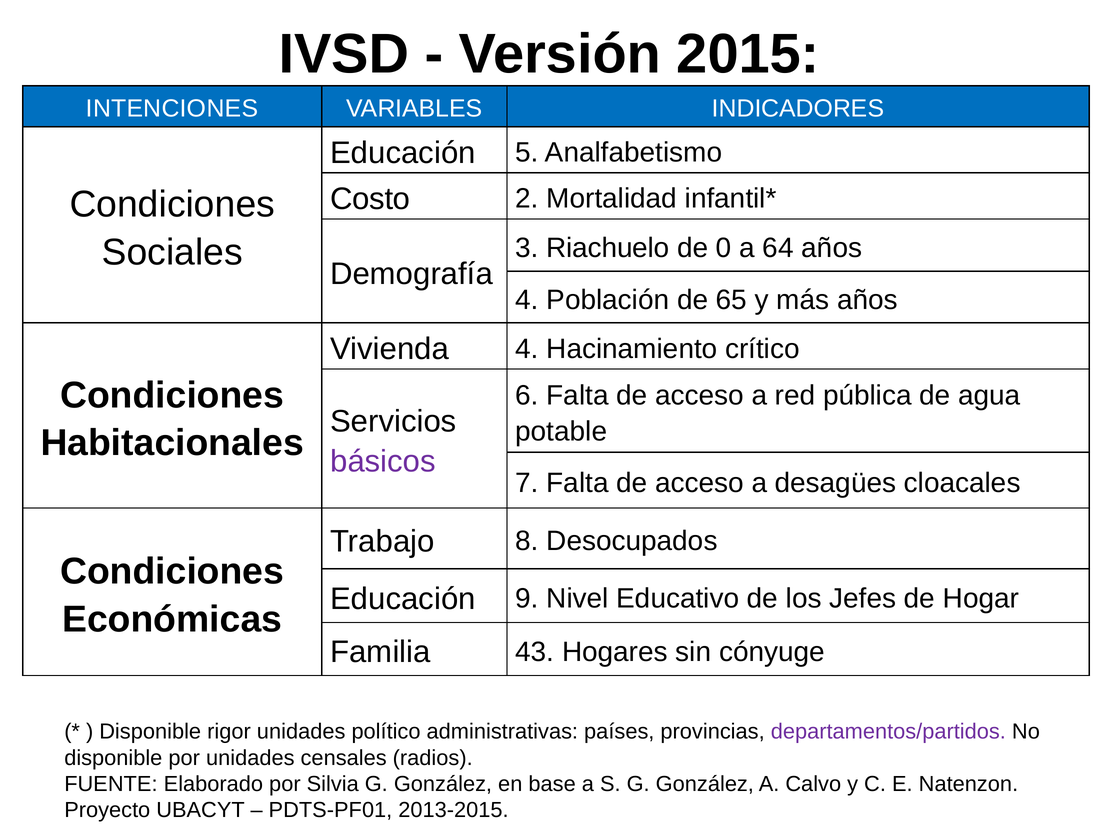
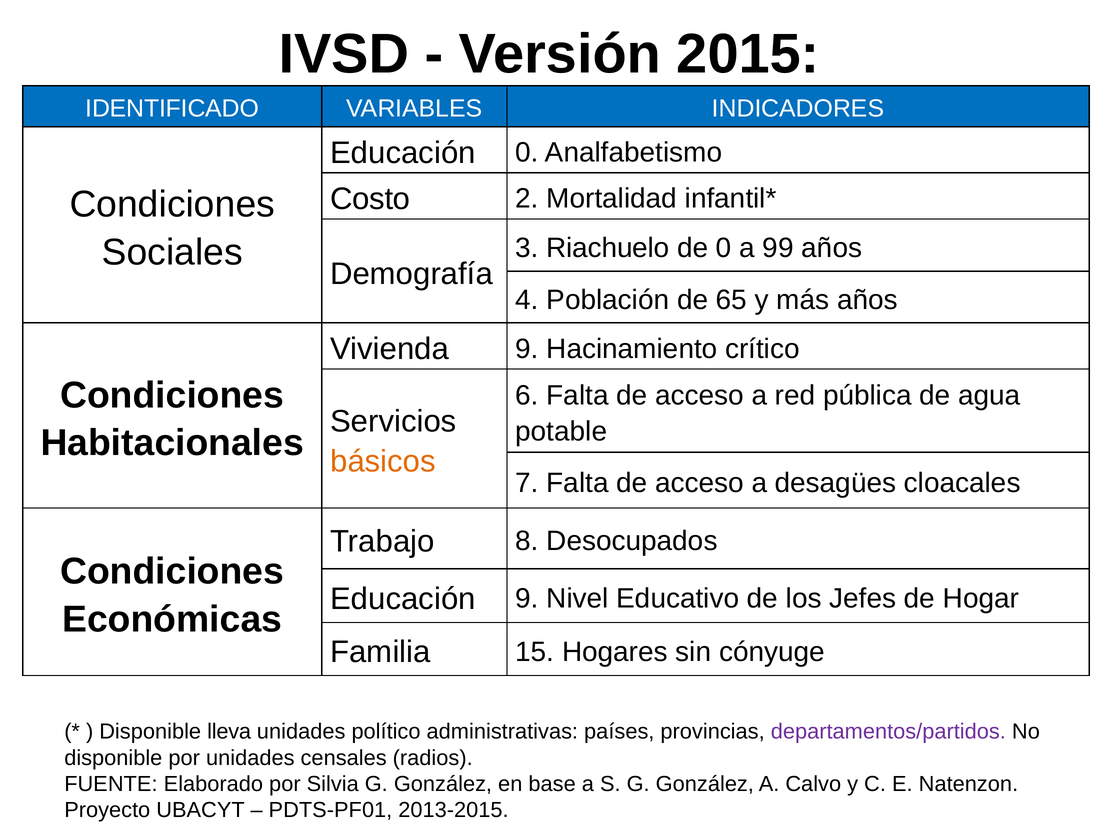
INTENCIONES: INTENCIONES -> IDENTIFICADO
Educación 5: 5 -> 0
64: 64 -> 99
Vivienda 4: 4 -> 9
básicos colour: purple -> orange
43: 43 -> 15
rigor: rigor -> lleva
